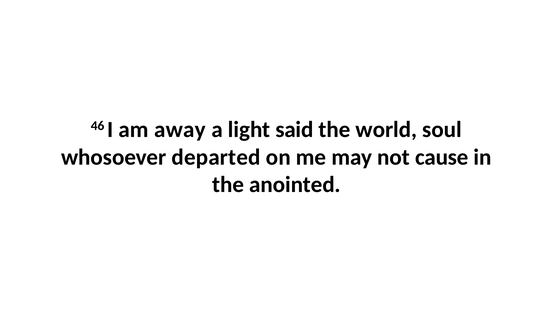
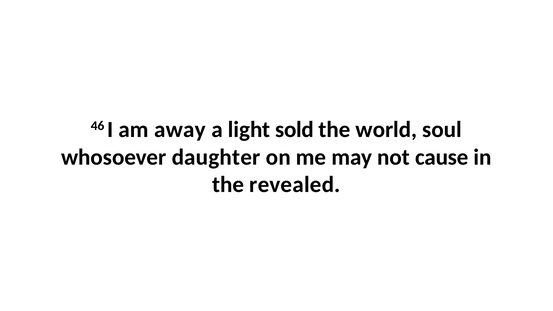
said: said -> sold
departed: departed -> daughter
anointed: anointed -> revealed
